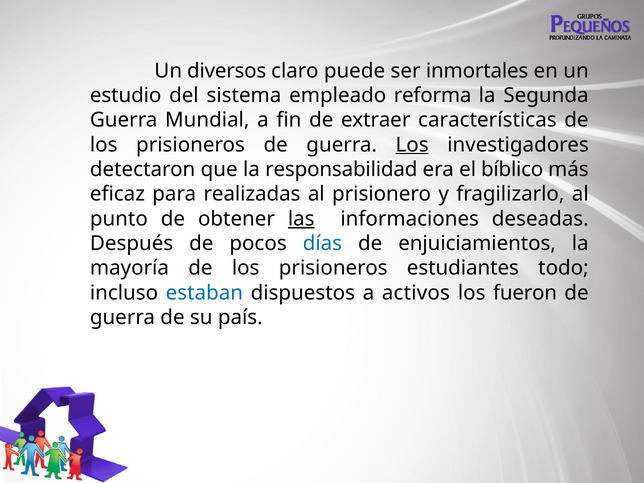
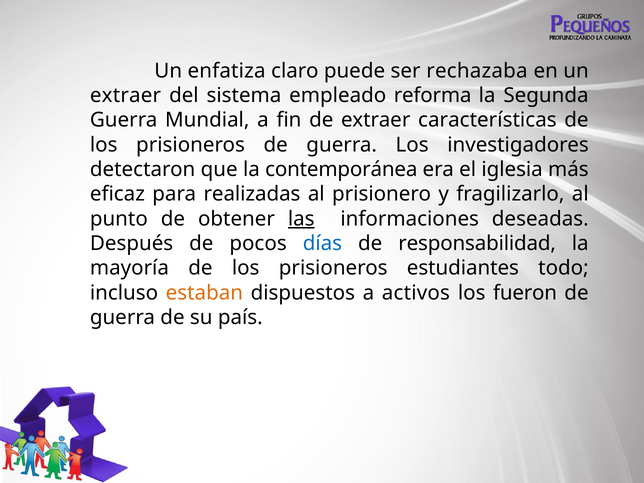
diversos: diversos -> enfatiza
inmortales: inmortales -> rechazaba
estudio at (126, 95): estudio -> extraer
Los at (412, 145) underline: present -> none
responsabilidad: responsabilidad -> contemporánea
bíblico: bíblico -> iglesia
enjuiciamientos: enjuiciamientos -> responsabilidad
estaban colour: blue -> orange
